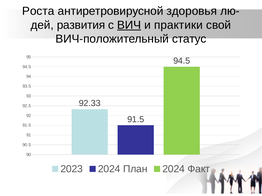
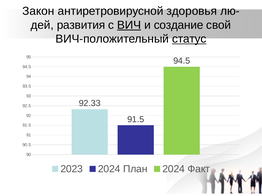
Роста: Роста -> Закон
практики: практики -> создание
статус underline: none -> present
